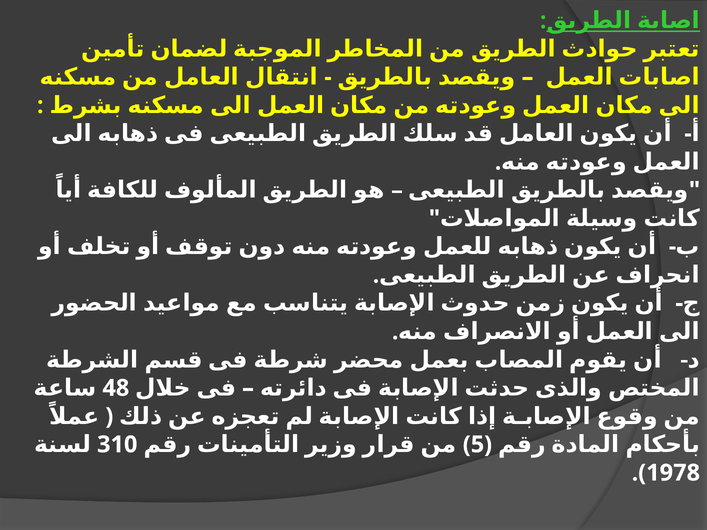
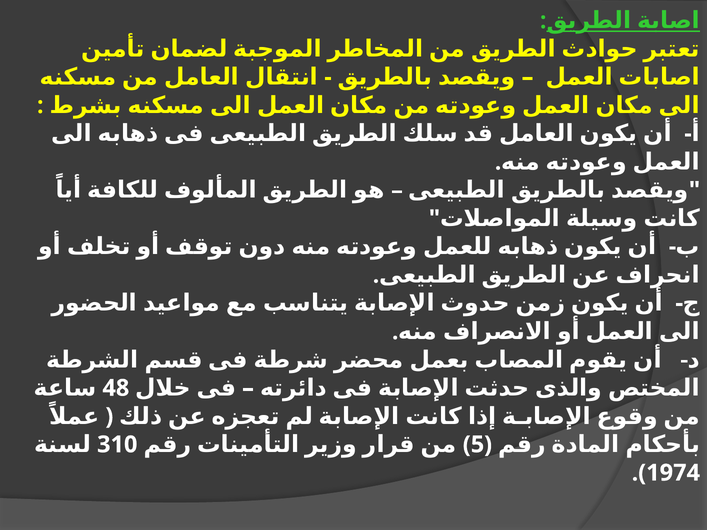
1978: 1978 -> 1974
